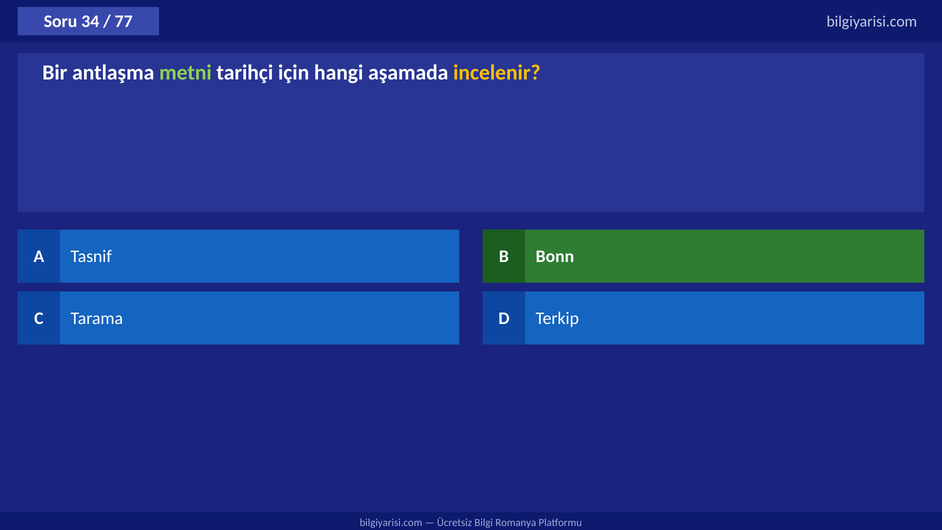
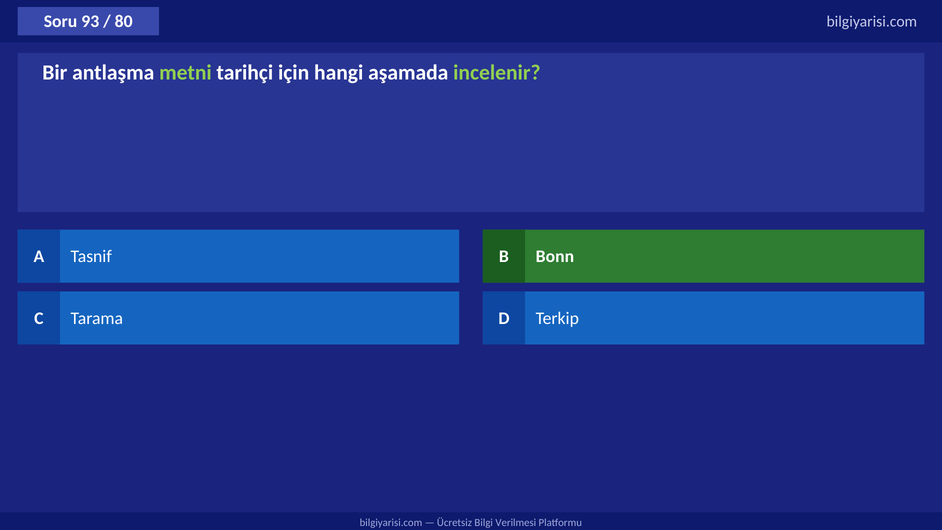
34: 34 -> 93
77: 77 -> 80
incelenir colour: yellow -> light green
Romanya: Romanya -> Verilmesi
